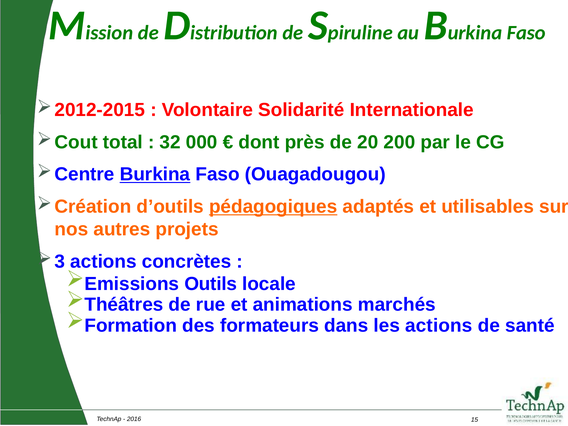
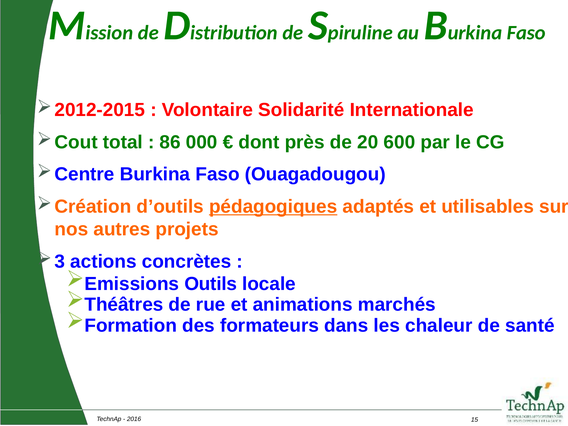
32: 32 -> 86
200: 200 -> 600
Burkina underline: present -> none
les actions: actions -> chaleur
